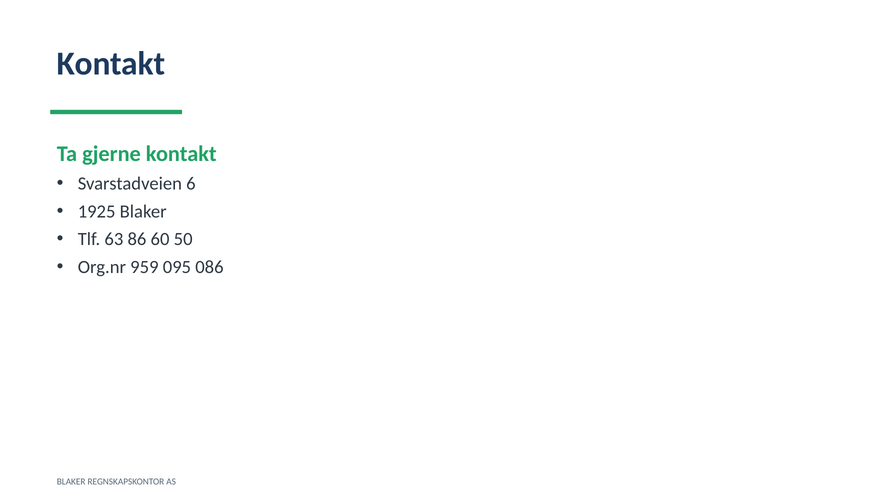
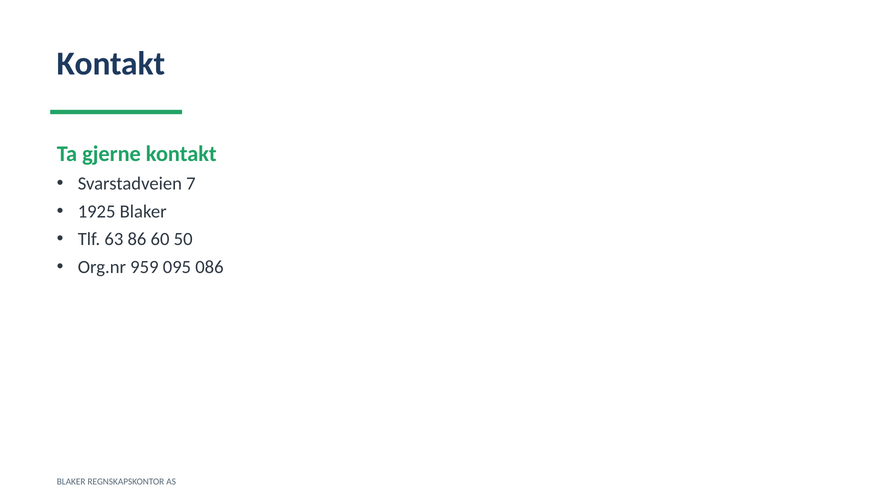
6: 6 -> 7
